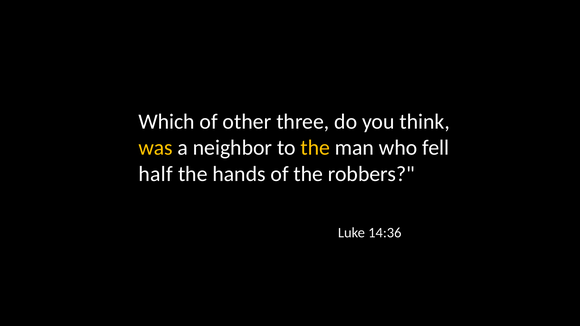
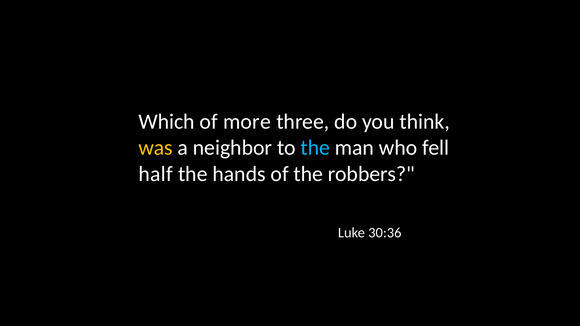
other: other -> more
the at (315, 148) colour: yellow -> light blue
14:36: 14:36 -> 30:36
